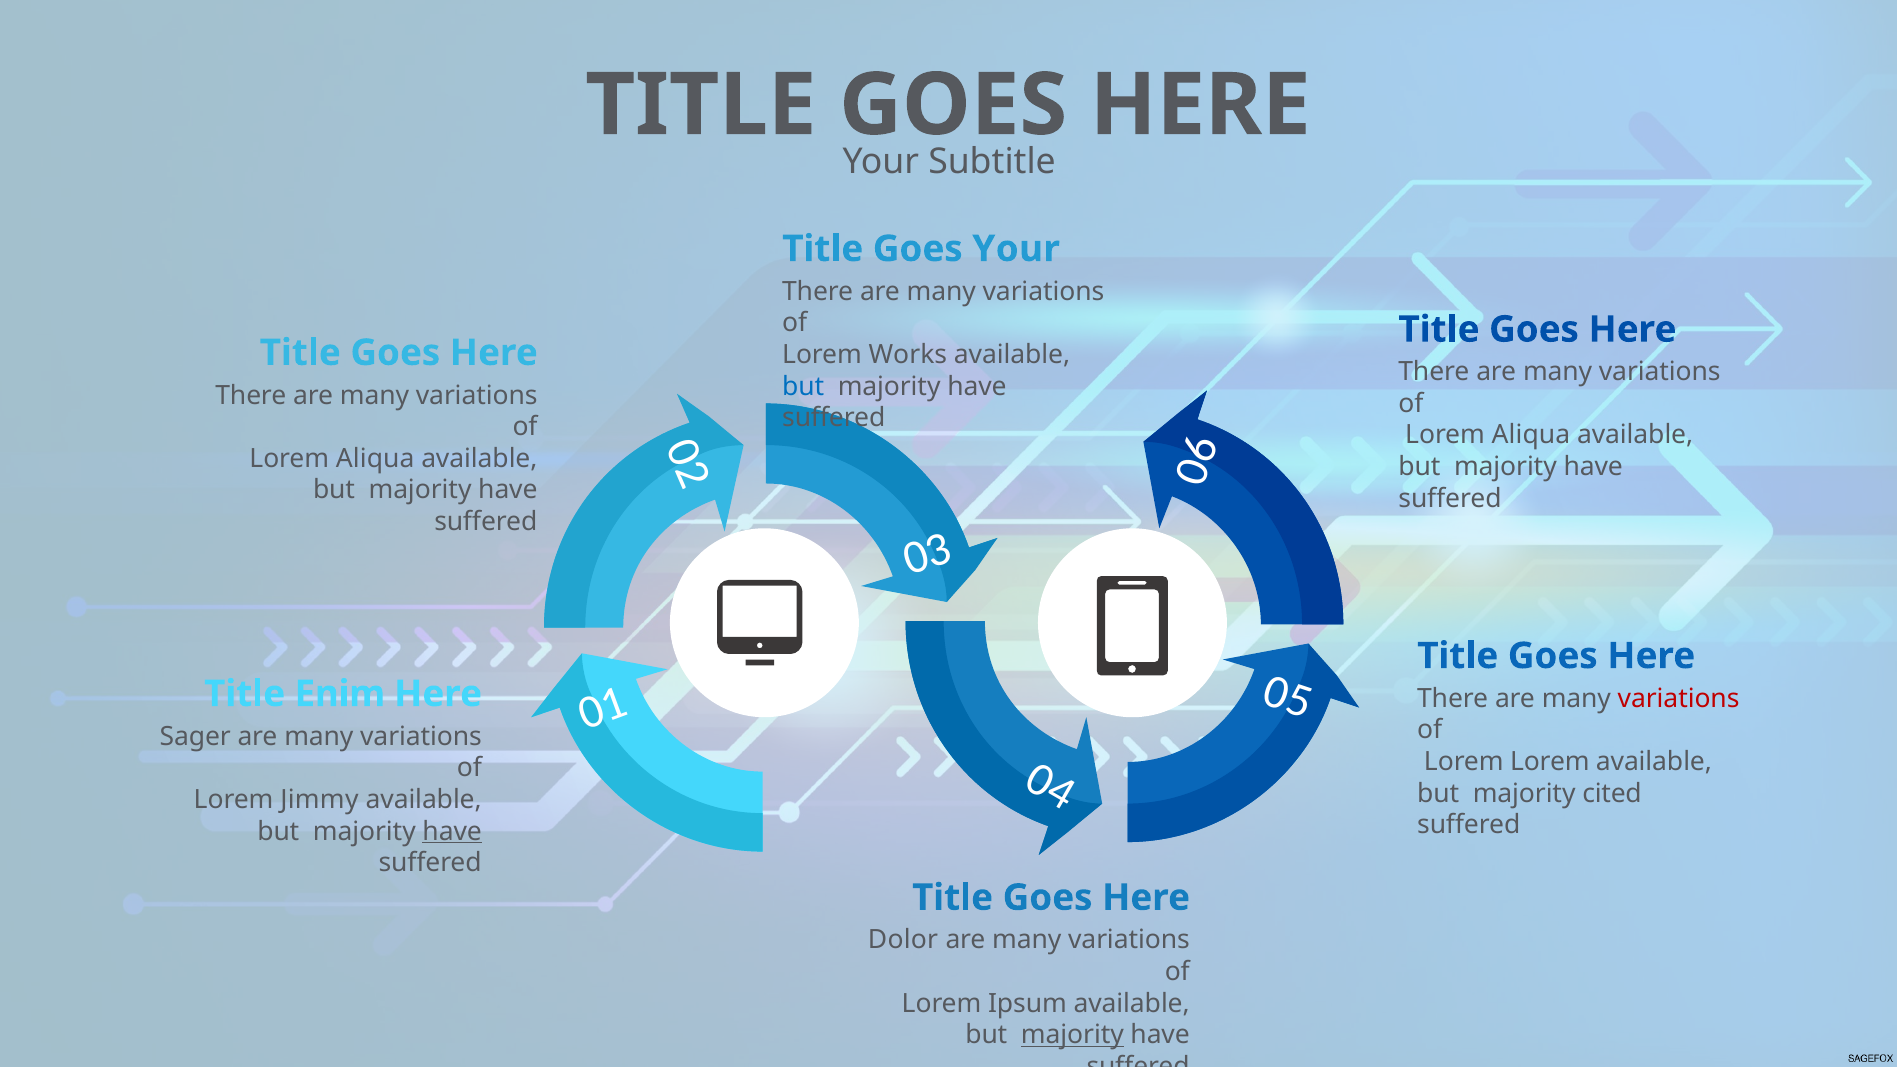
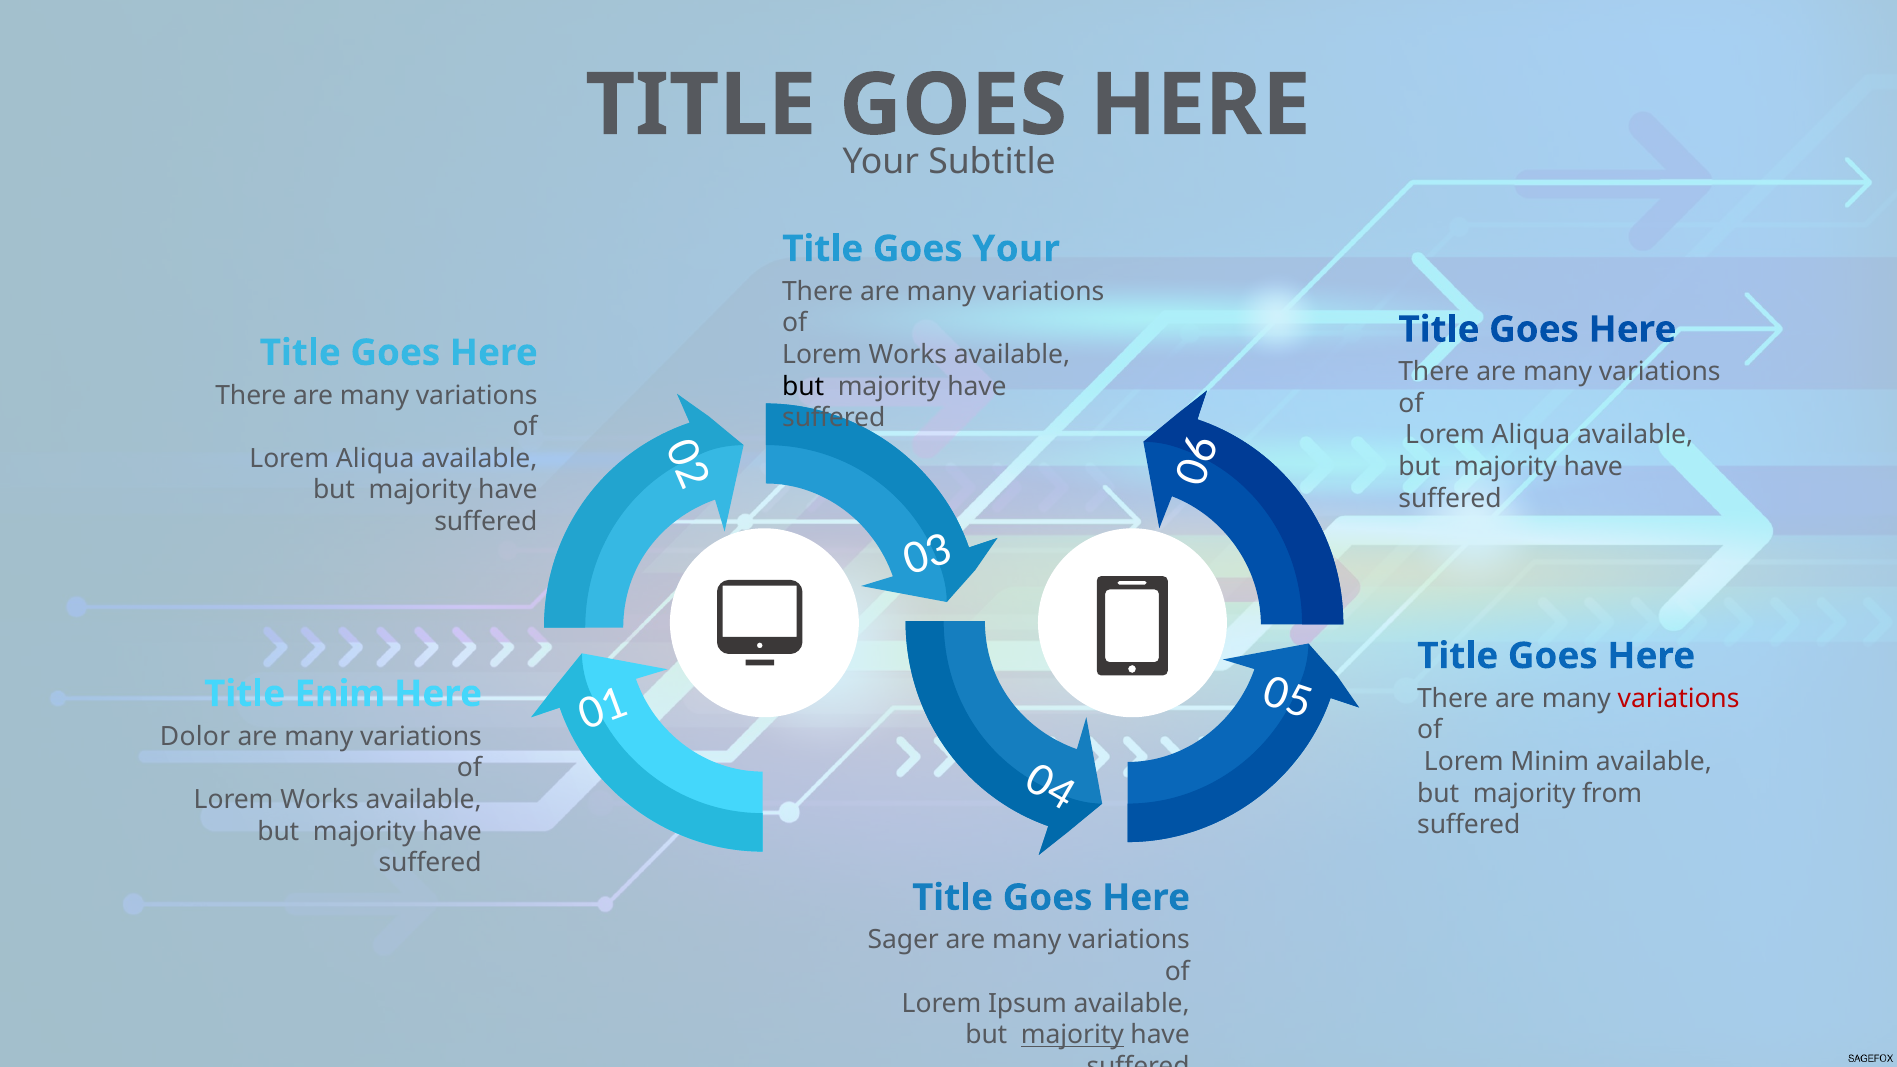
but at (803, 386) colour: blue -> black
Sager: Sager -> Dolor
Lorem Lorem: Lorem -> Minim
cited: cited -> from
Jimmy at (319, 800): Jimmy -> Works
have at (452, 831) underline: present -> none
Dolor: Dolor -> Sager
